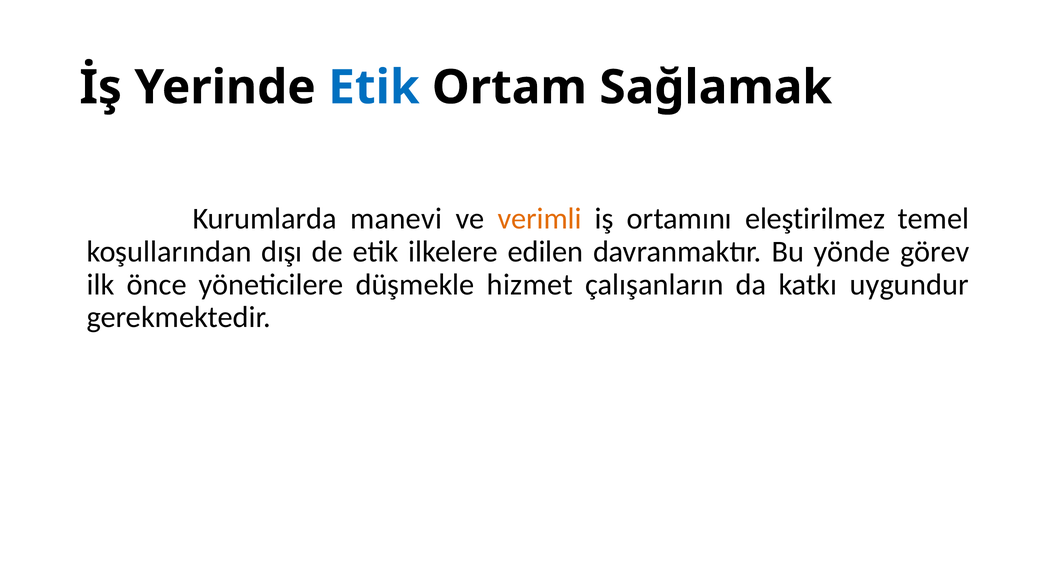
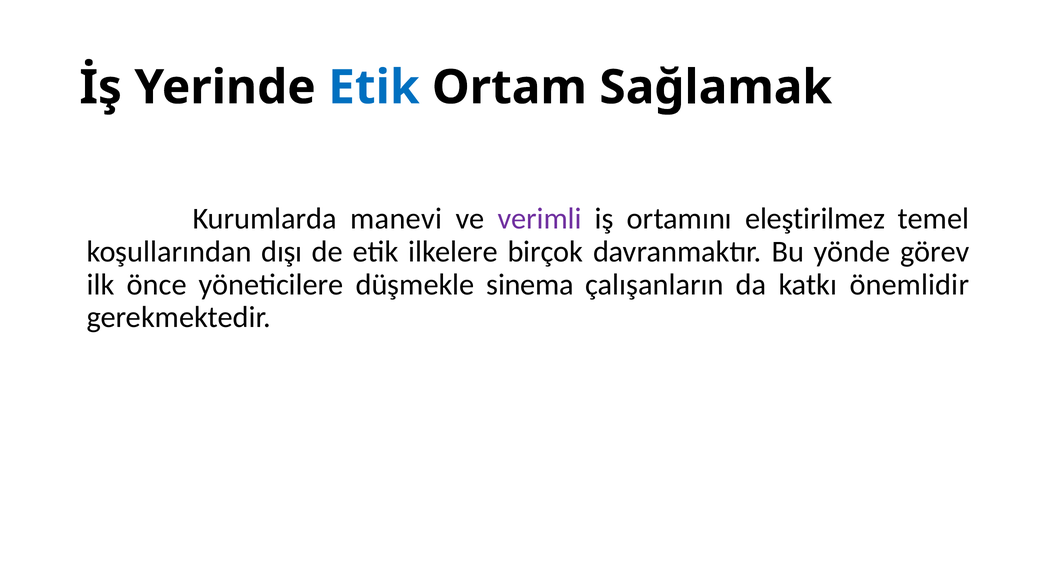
verimli colour: orange -> purple
edilen: edilen -> birçok
hizmet: hizmet -> sinema
uygundur: uygundur -> önemlidir
